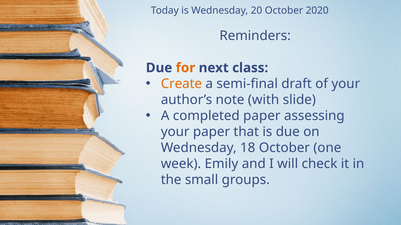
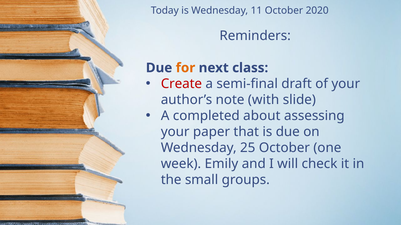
20: 20 -> 11
Create colour: orange -> red
completed paper: paper -> about
18: 18 -> 25
